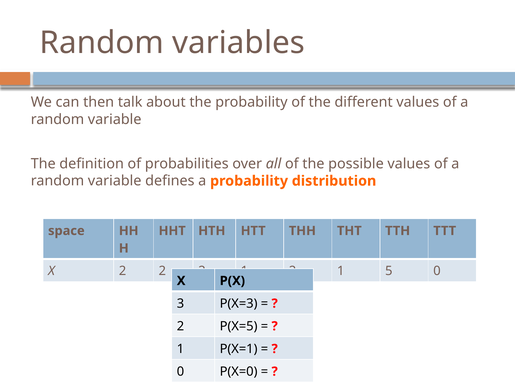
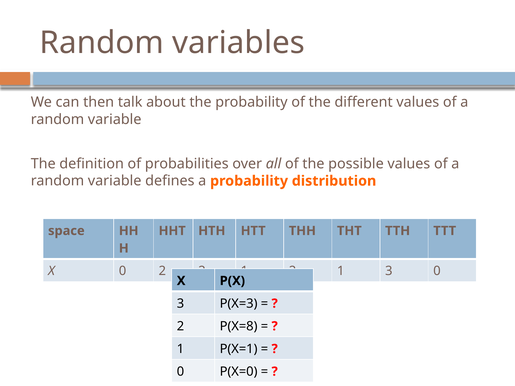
X 2: 2 -> 0
1 5: 5 -> 3
P(X=5: P(X=5 -> P(X=8
